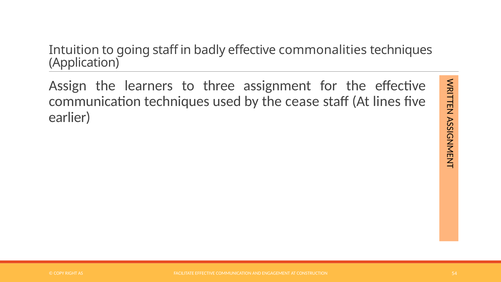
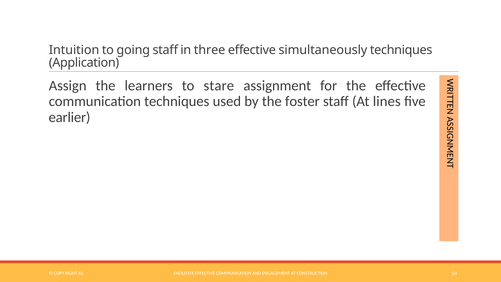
badly: badly -> three
commonalities: commonalities -> simultaneously
three: three -> stare
cease: cease -> foster
